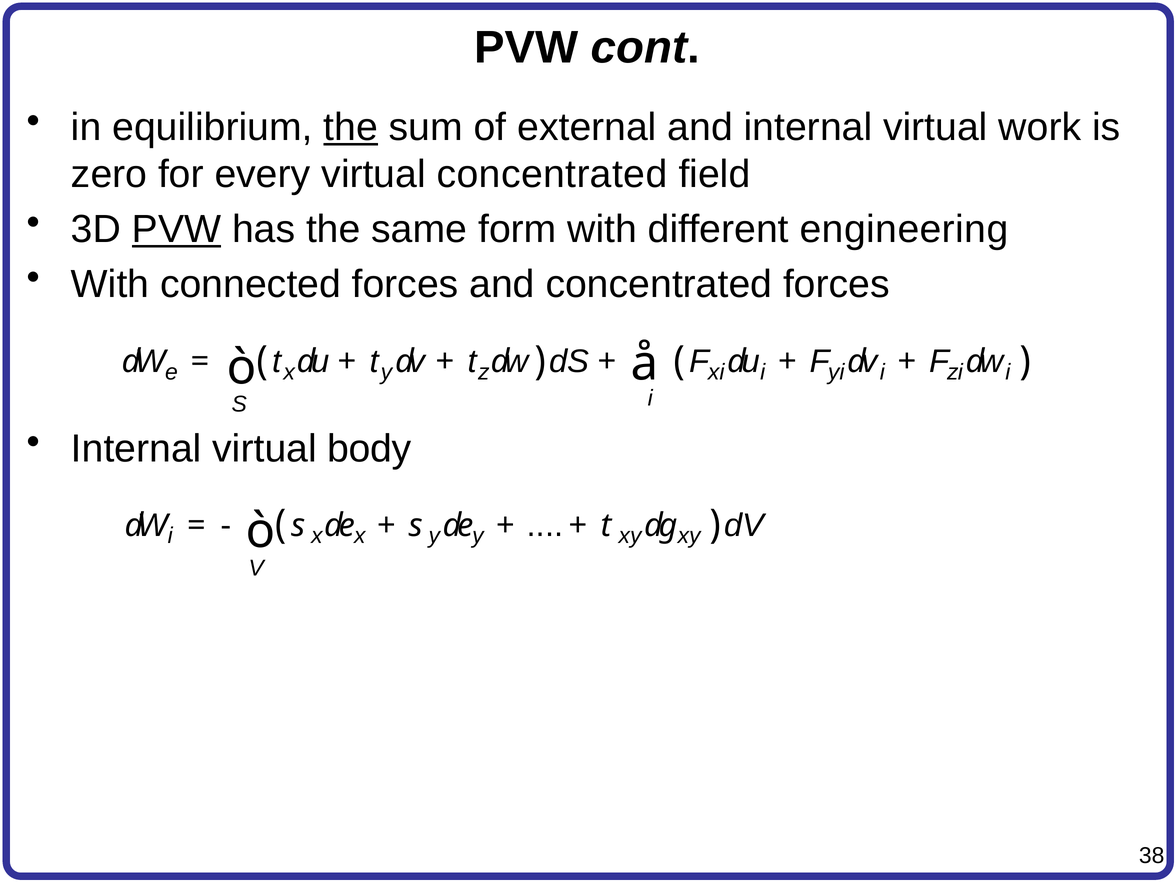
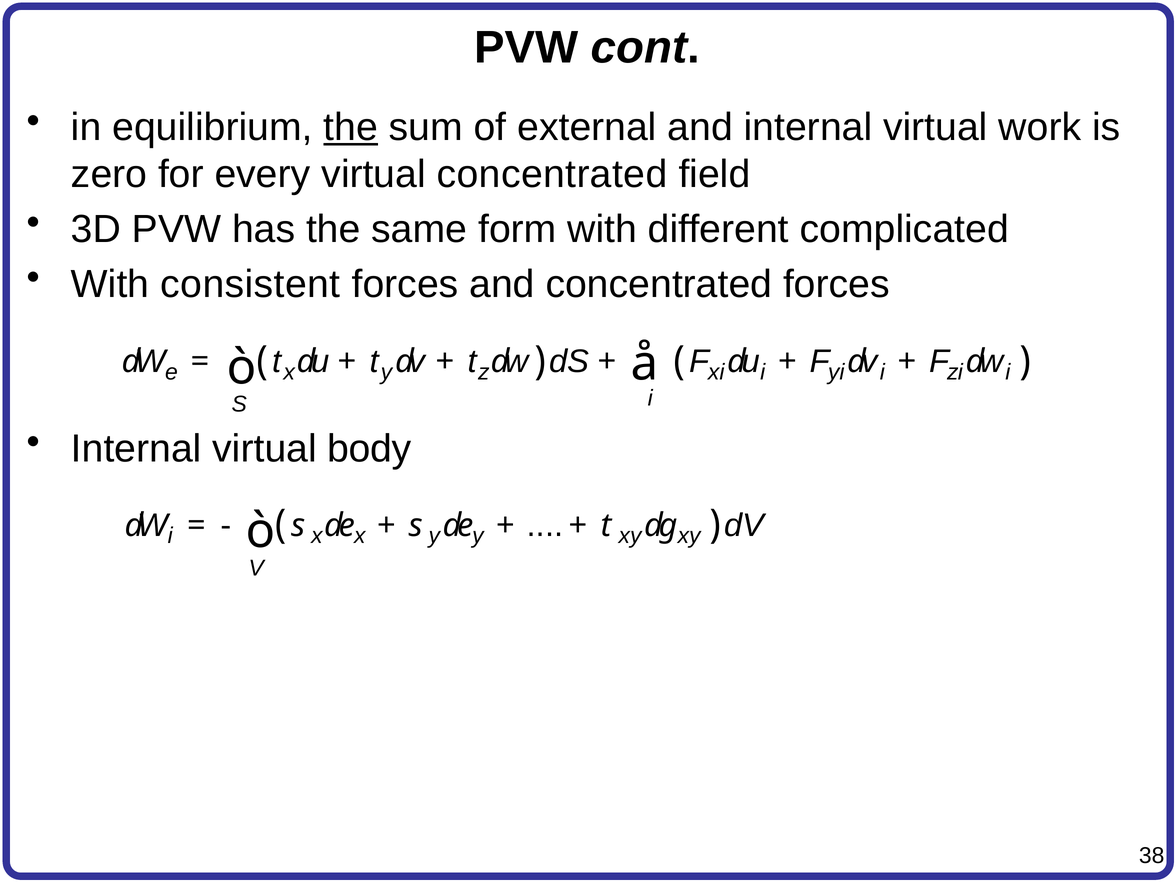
PVW at (177, 229) underline: present -> none
engineering: engineering -> complicated
connected: connected -> consistent
